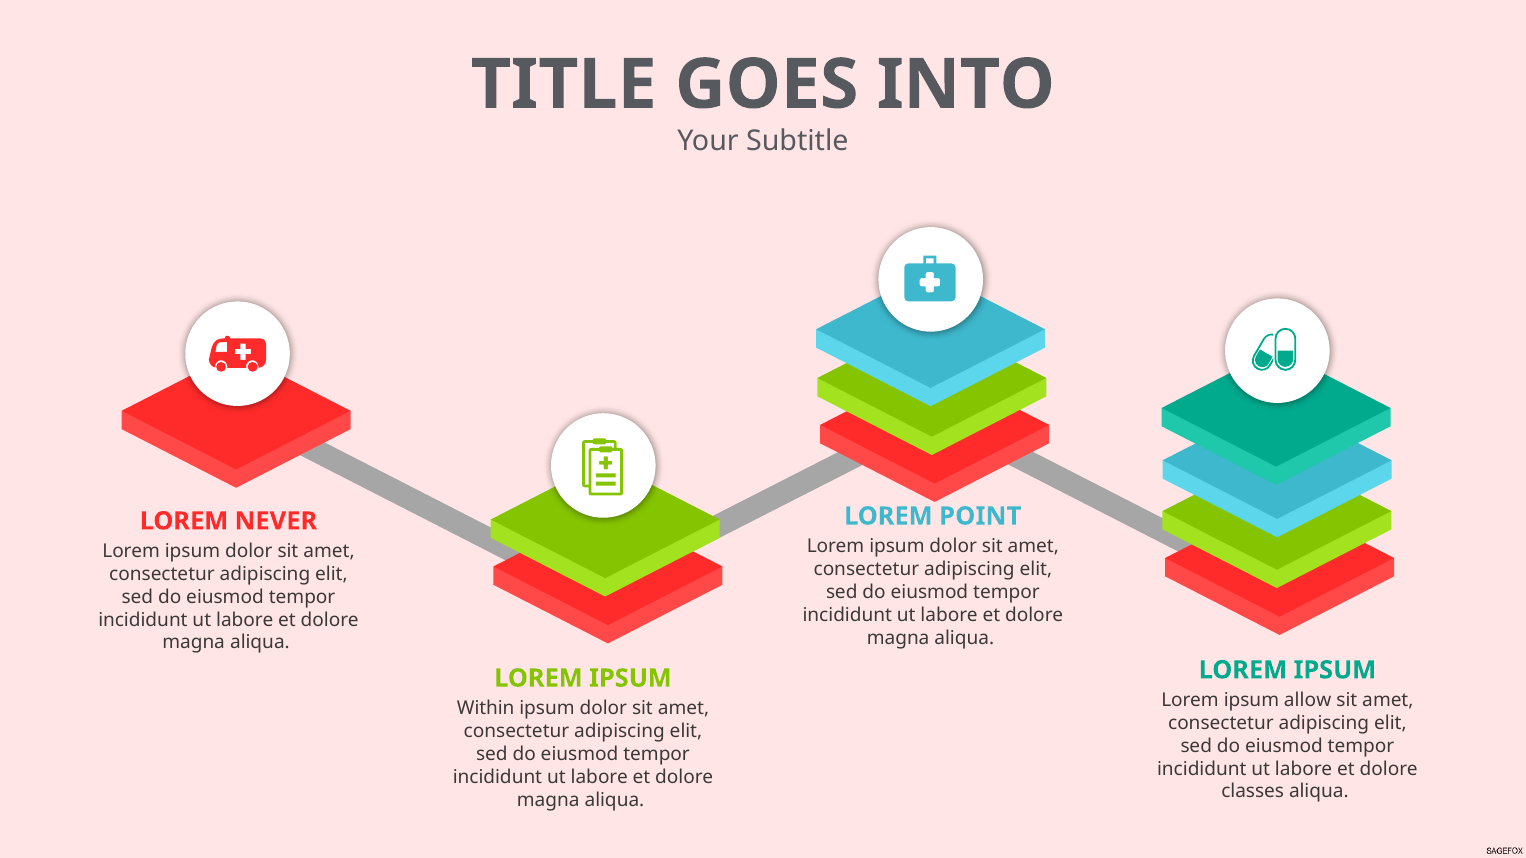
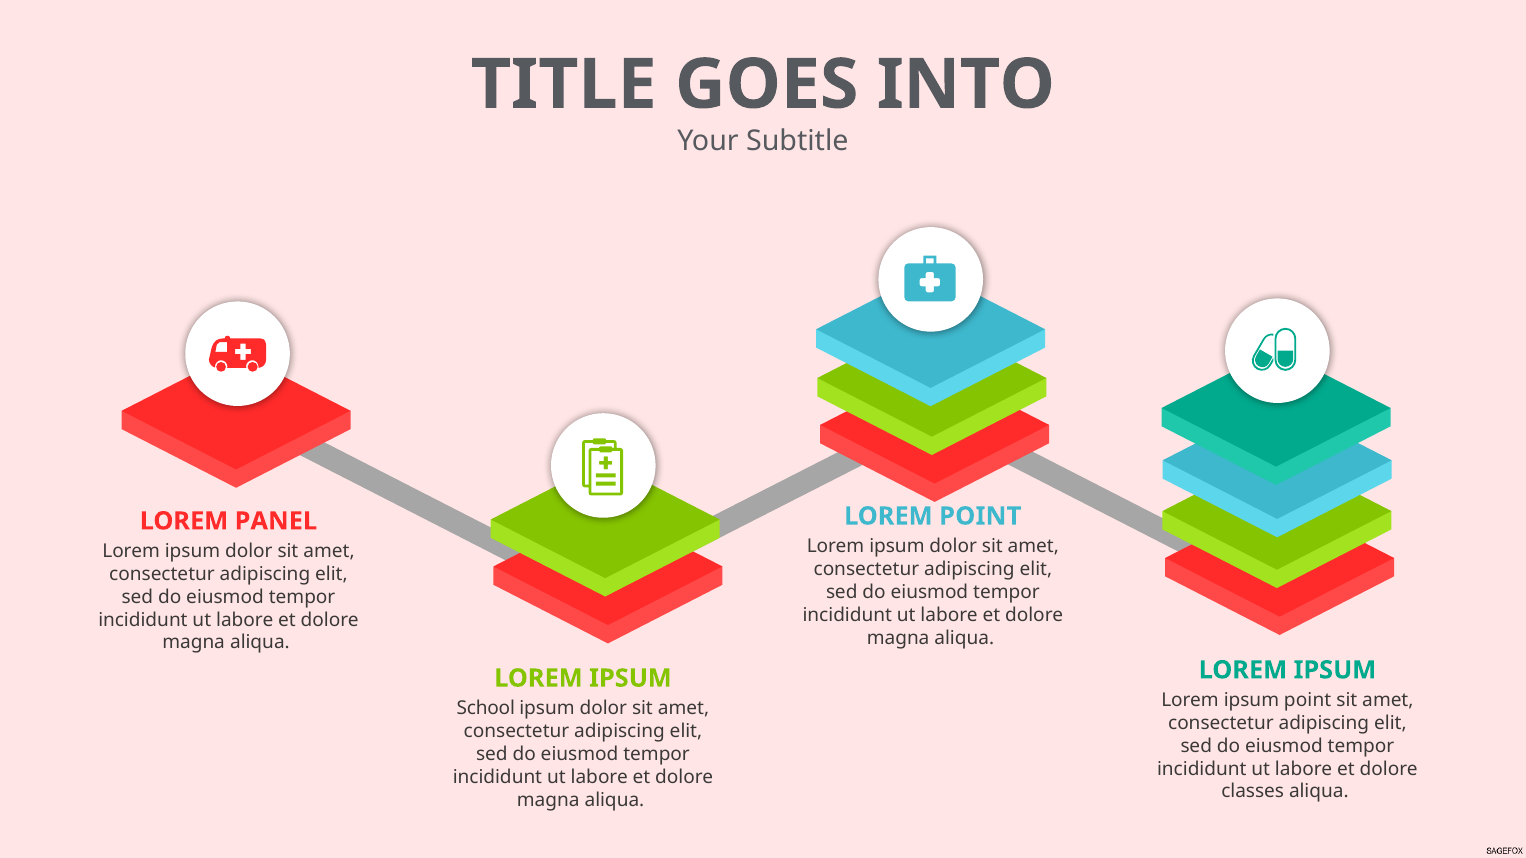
NEVER: NEVER -> PANEL
ipsum allow: allow -> point
Within: Within -> School
